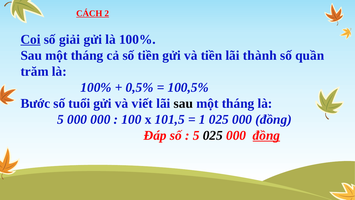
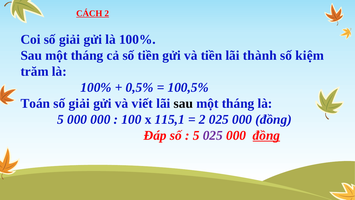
Coi underline: present -> none
quần: quần -> kiệm
Bước: Bước -> Toán
tuổi at (79, 103): tuổi -> giải
101,5: 101,5 -> 115,1
1 at (202, 119): 1 -> 2
025 at (213, 135) colour: black -> purple
